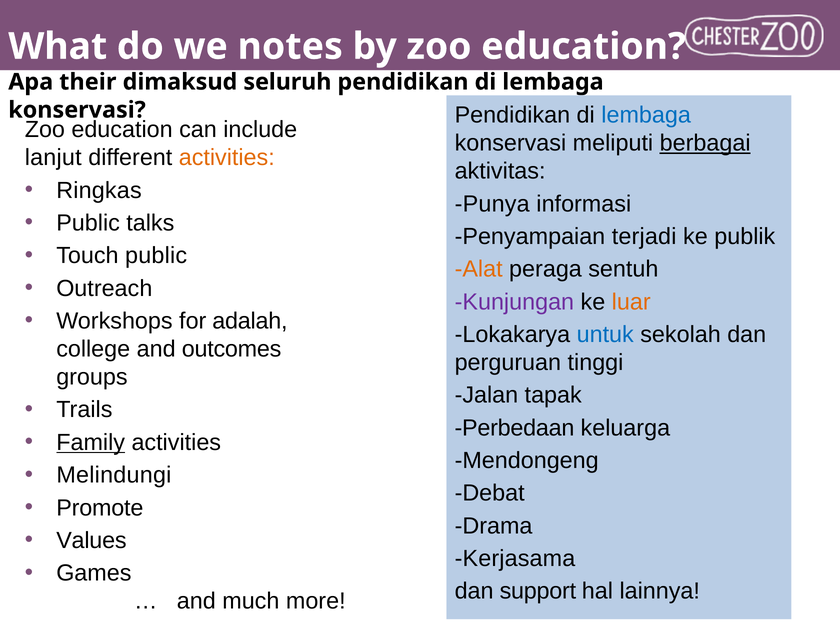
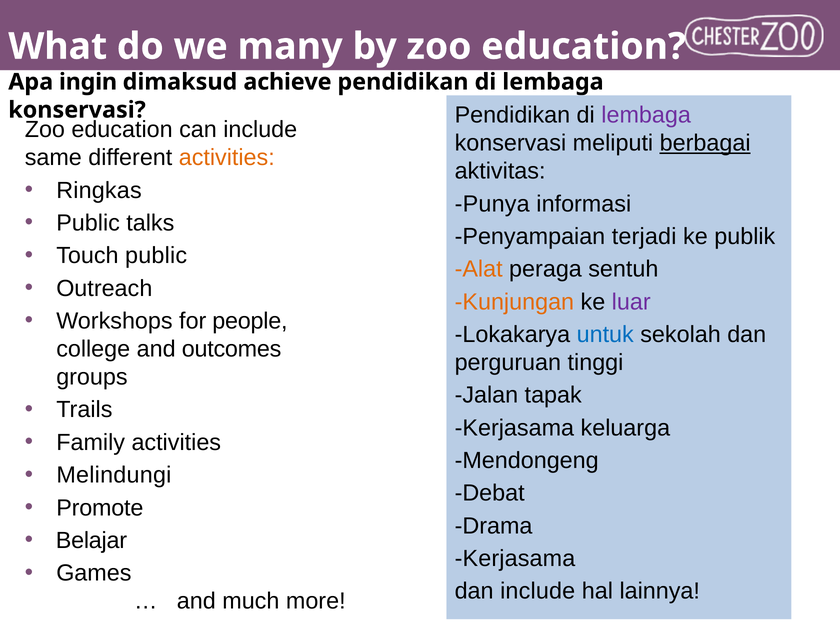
notes: notes -> many
their: their -> ingin
seluruh: seluruh -> achieve
lembaga at (646, 115) colour: blue -> purple
lanjut: lanjut -> same
Kunjungan colour: purple -> orange
luar colour: orange -> purple
adalah: adalah -> people
Perbedaan at (515, 428): Perbedaan -> Kerjasama
Family underline: present -> none
Values: Values -> Belajar
dan support: support -> include
